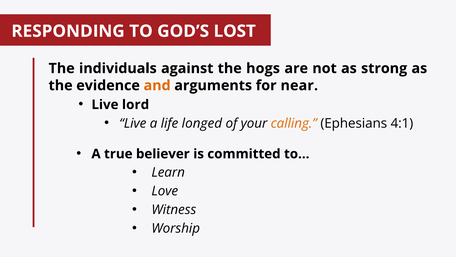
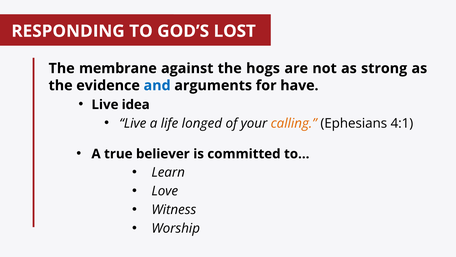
individuals: individuals -> membrane
and colour: orange -> blue
near: near -> have
lord: lord -> idea
